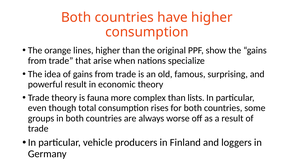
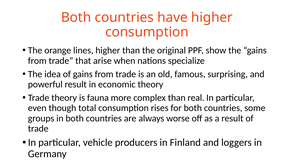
lists: lists -> real
